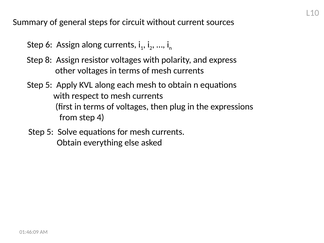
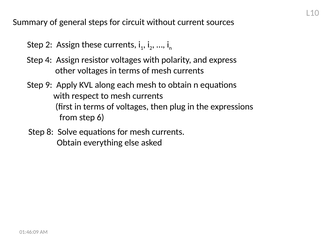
Step 6: 6 -> 2
Assign along: along -> these
8: 8 -> 4
5 at (49, 85): 5 -> 9
4: 4 -> 6
5 at (50, 132): 5 -> 8
